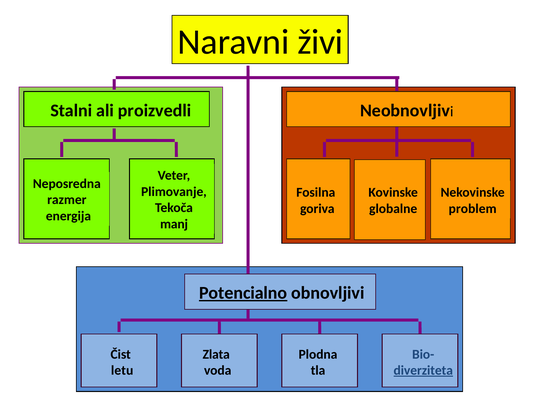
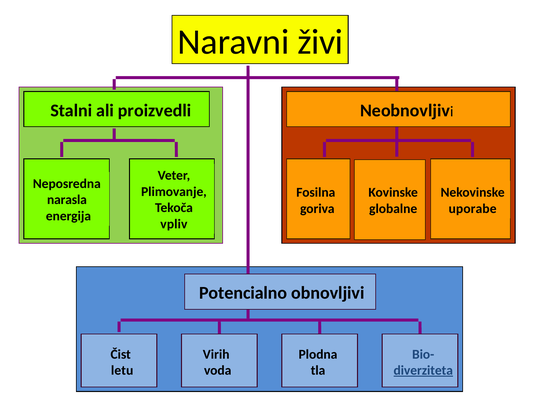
razmer: razmer -> narasla
problem: problem -> uporabe
manj: manj -> vpliv
Potencialno underline: present -> none
Zlata: Zlata -> Virih
